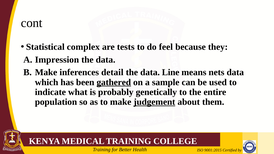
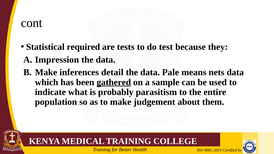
complex: complex -> required
feel: feel -> test
Line: Line -> Pale
genetically: genetically -> parasitism
judgement underline: present -> none
